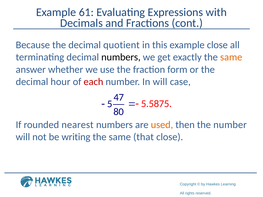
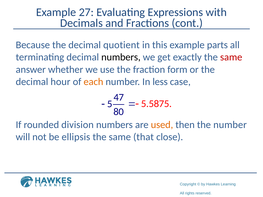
61: 61 -> 27
example close: close -> parts
same at (231, 57) colour: orange -> red
each colour: red -> orange
In will: will -> less
nearest: nearest -> division
writing: writing -> ellipsis
